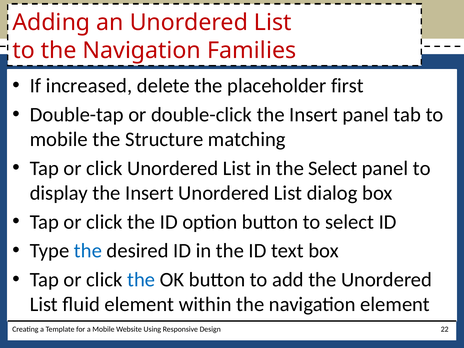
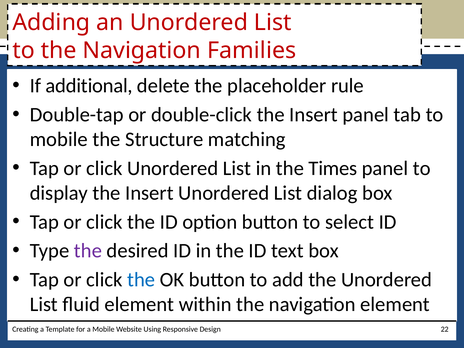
increased: increased -> additional
first: first -> rule
the Select: Select -> Times
the at (88, 251) colour: blue -> purple
